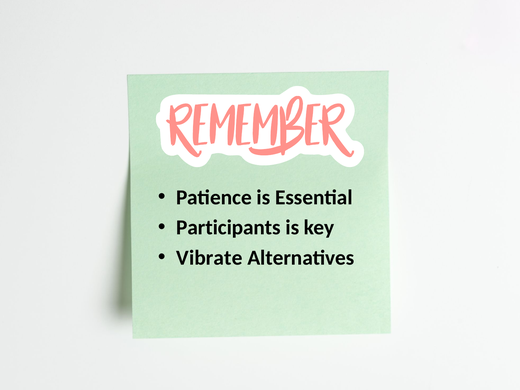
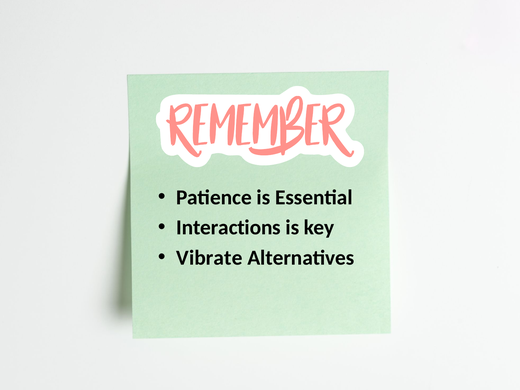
Participants: Participants -> Interactions
